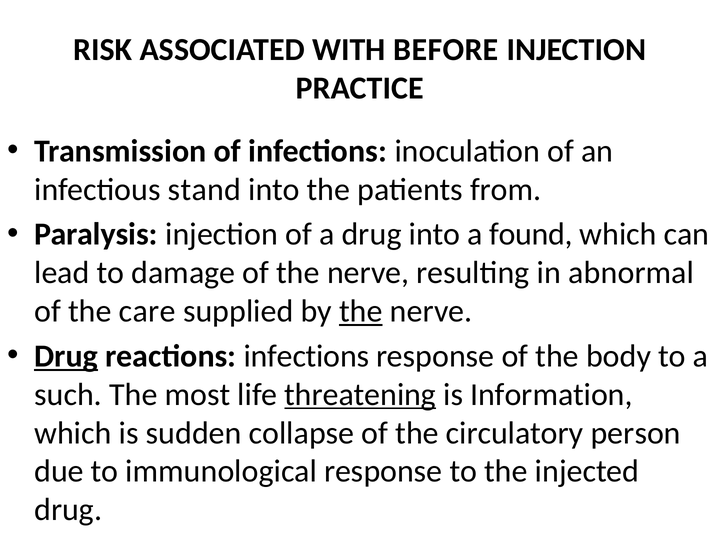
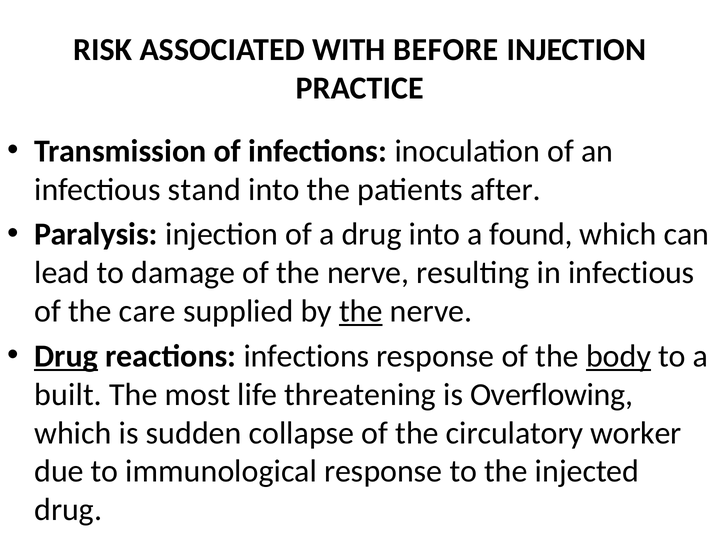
from: from -> after
in abnormal: abnormal -> infectious
body underline: none -> present
such: such -> built
threatening underline: present -> none
Information: Information -> Overflowing
person: person -> worker
